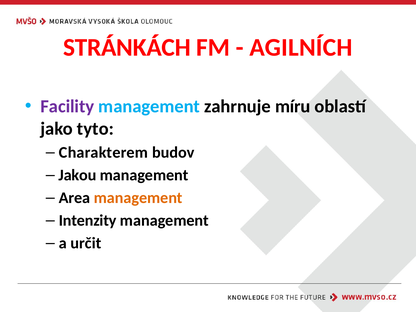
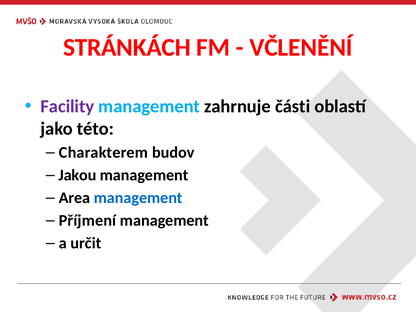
AGILNÍCH: AGILNÍCH -> VČLENĚNÍ
míru: míru -> části
tyto: tyto -> této
management at (138, 198) colour: orange -> blue
Intenzity: Intenzity -> Příjmení
